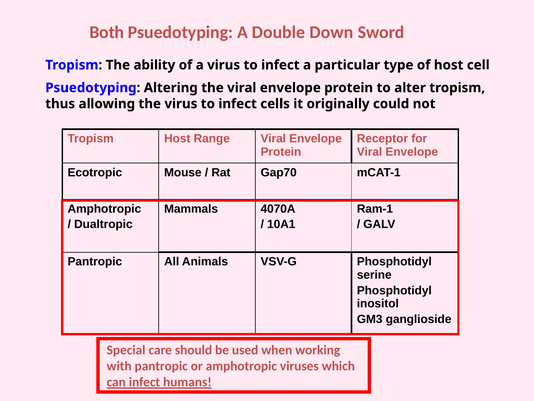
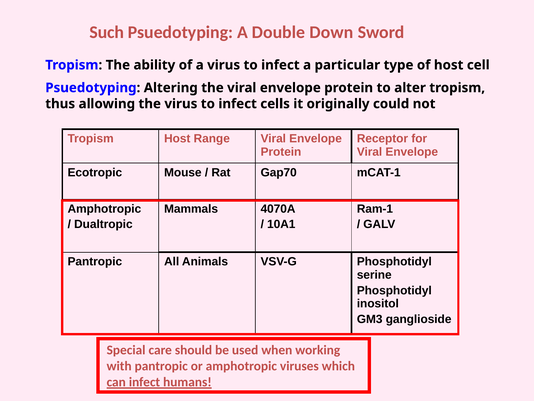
Both: Both -> Such
